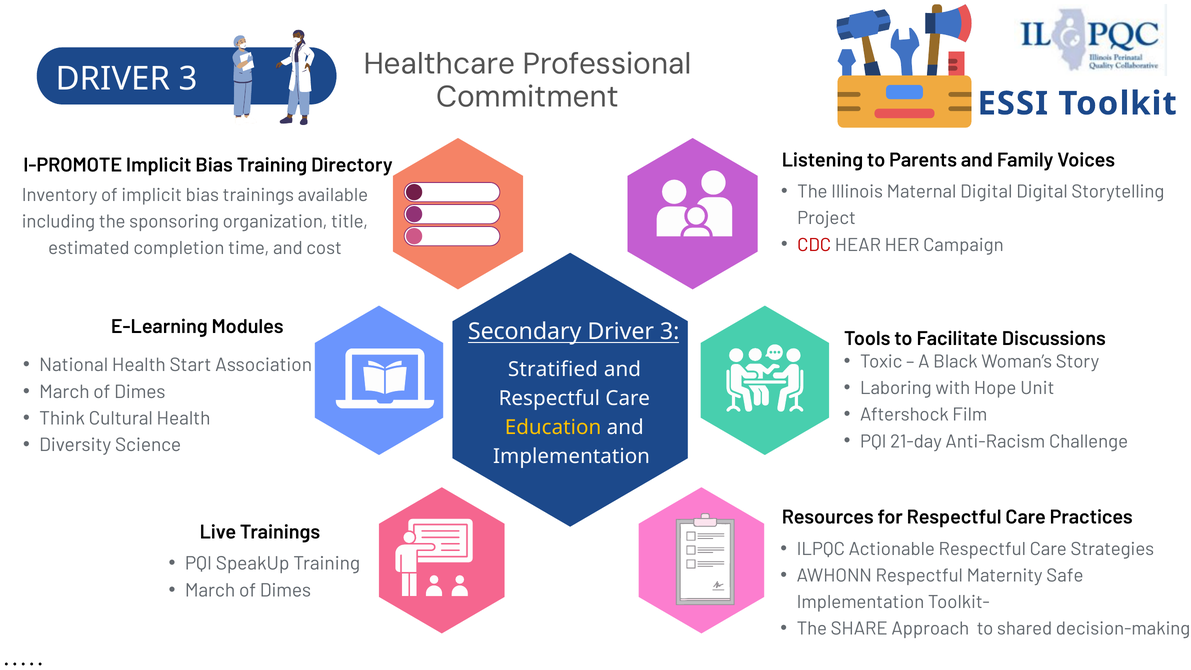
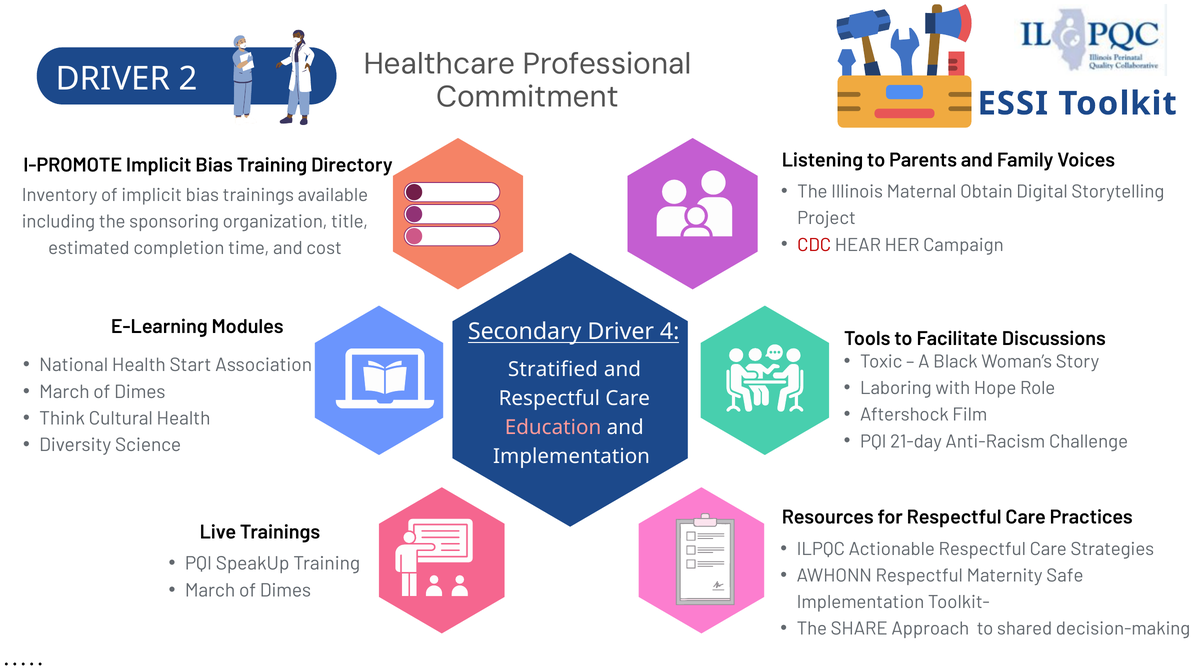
3 at (188, 79): 3 -> 2
Maternal Digital: Digital -> Obtain
Secondary Driver 3: 3 -> 4
Unit: Unit -> Role
Education colour: yellow -> pink
